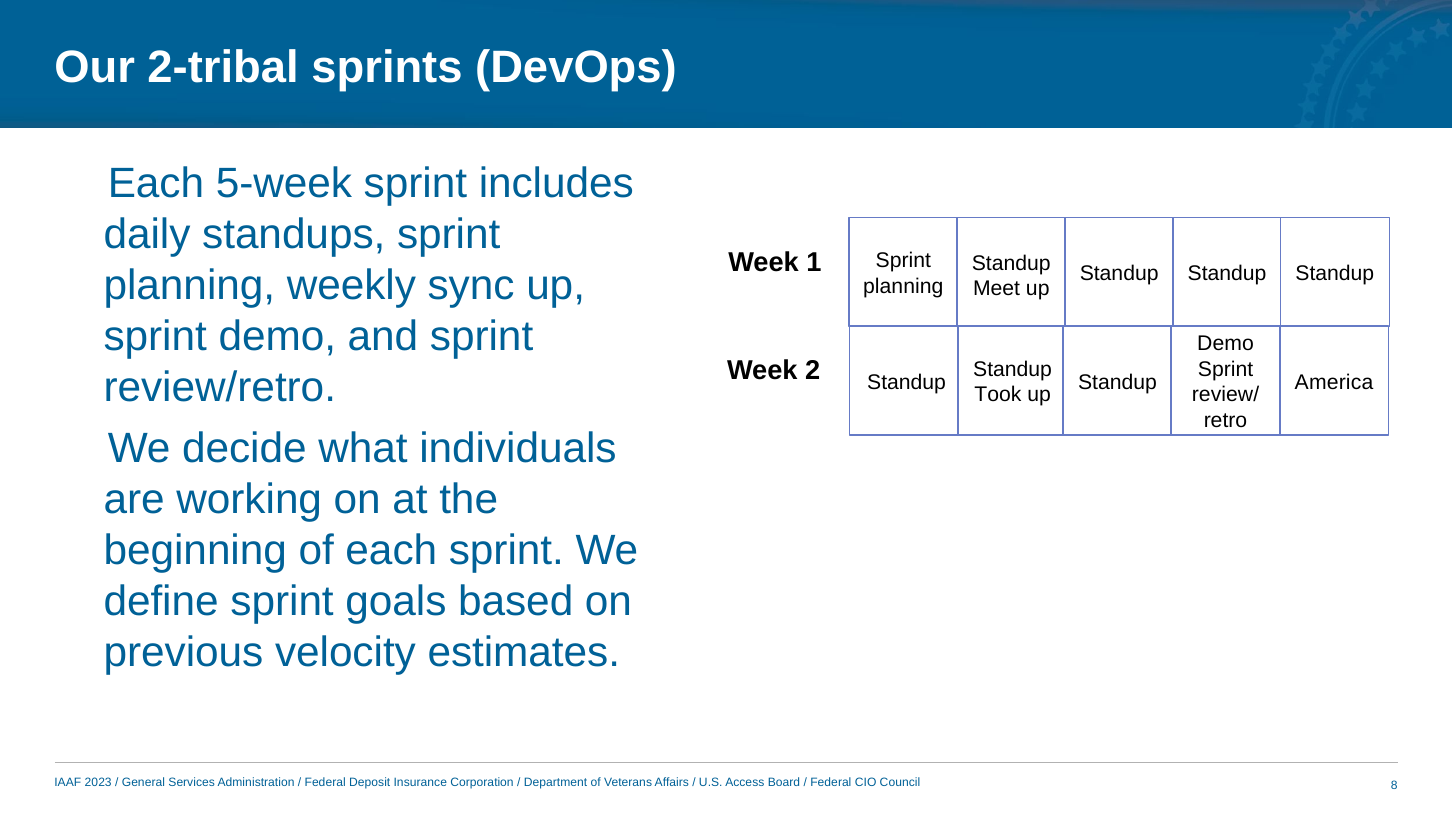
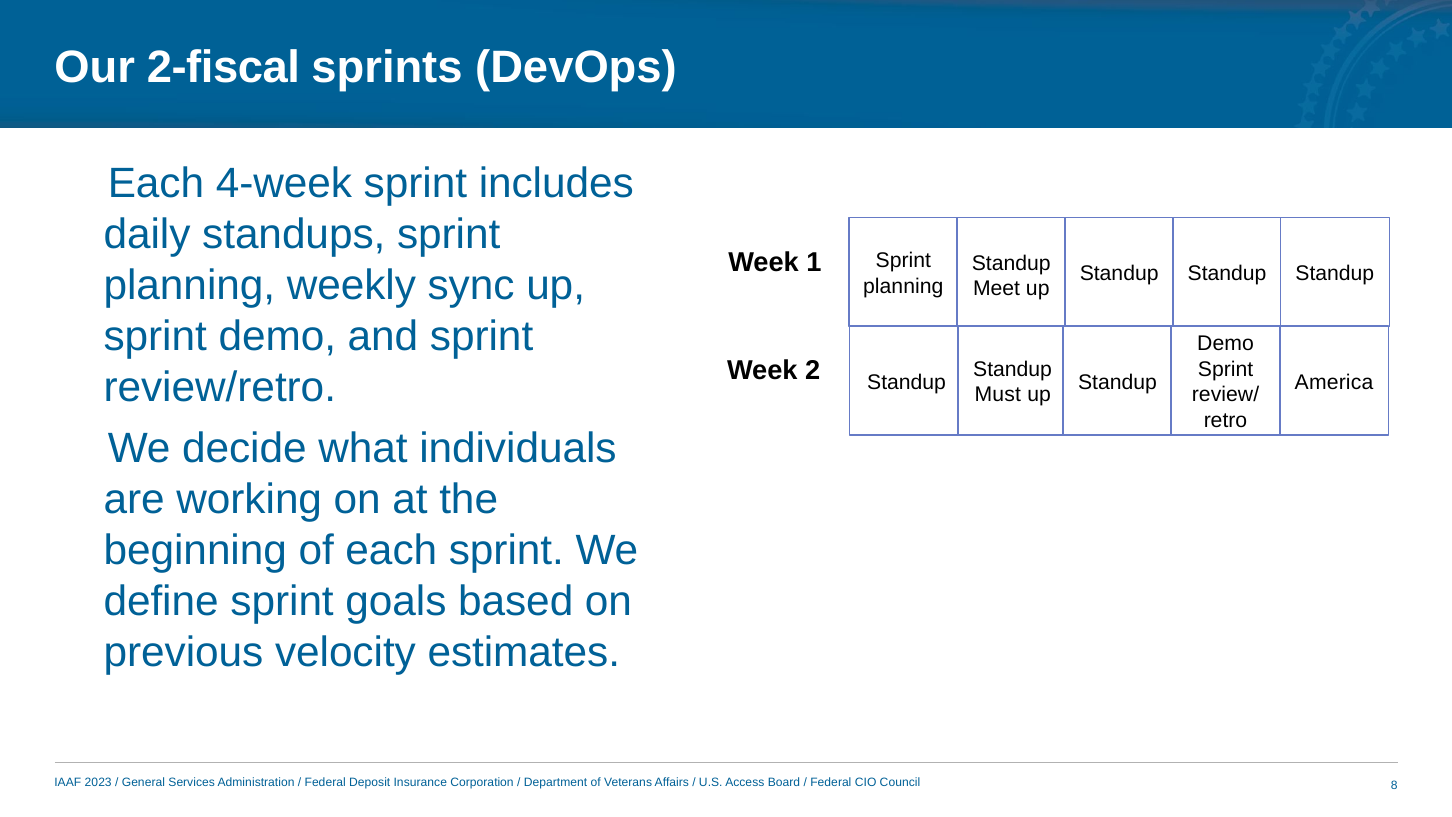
2-tribal: 2-tribal -> 2-fiscal
5-week: 5-week -> 4-week
Took: Took -> Must
